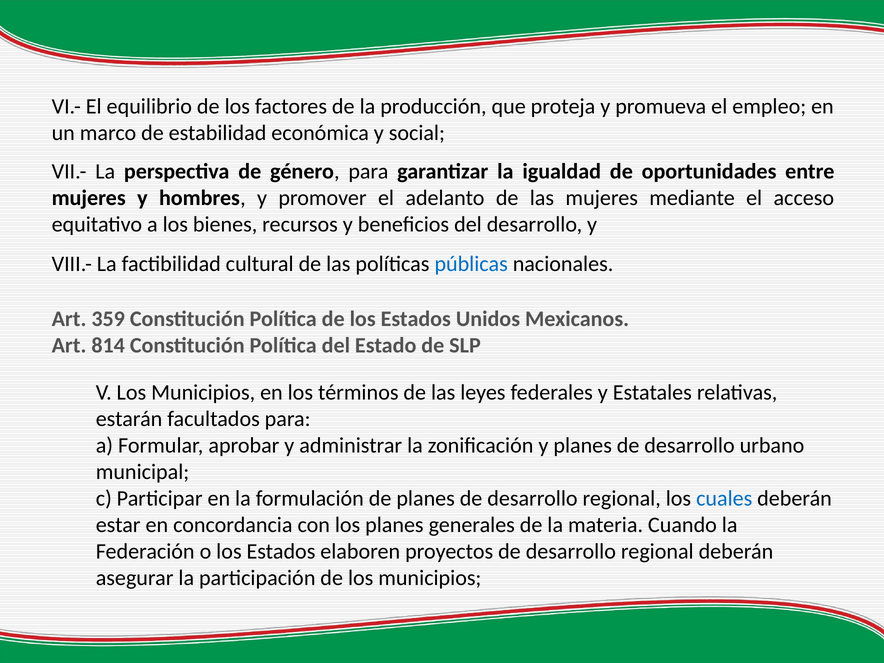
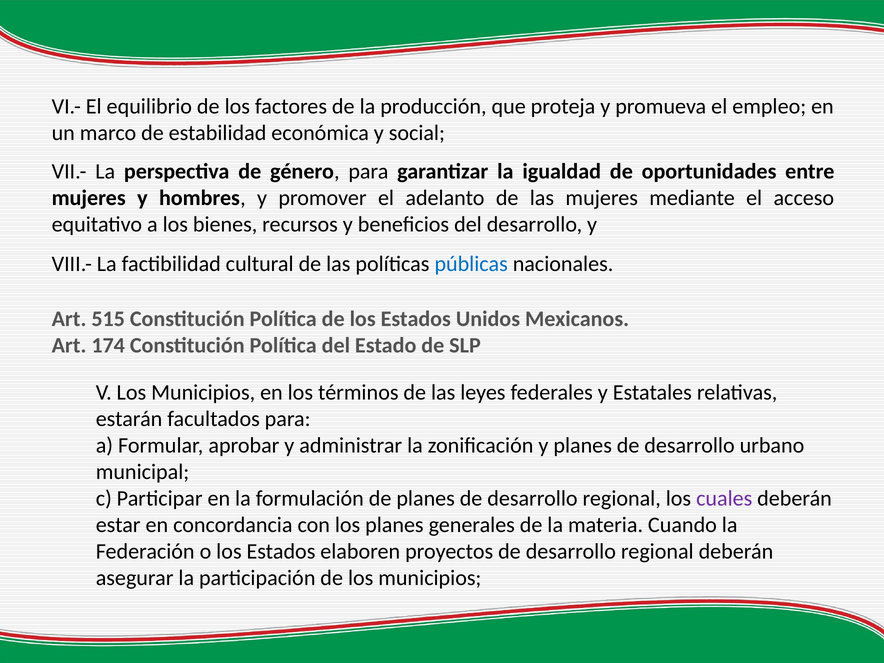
359: 359 -> 515
814: 814 -> 174
cuales colour: blue -> purple
